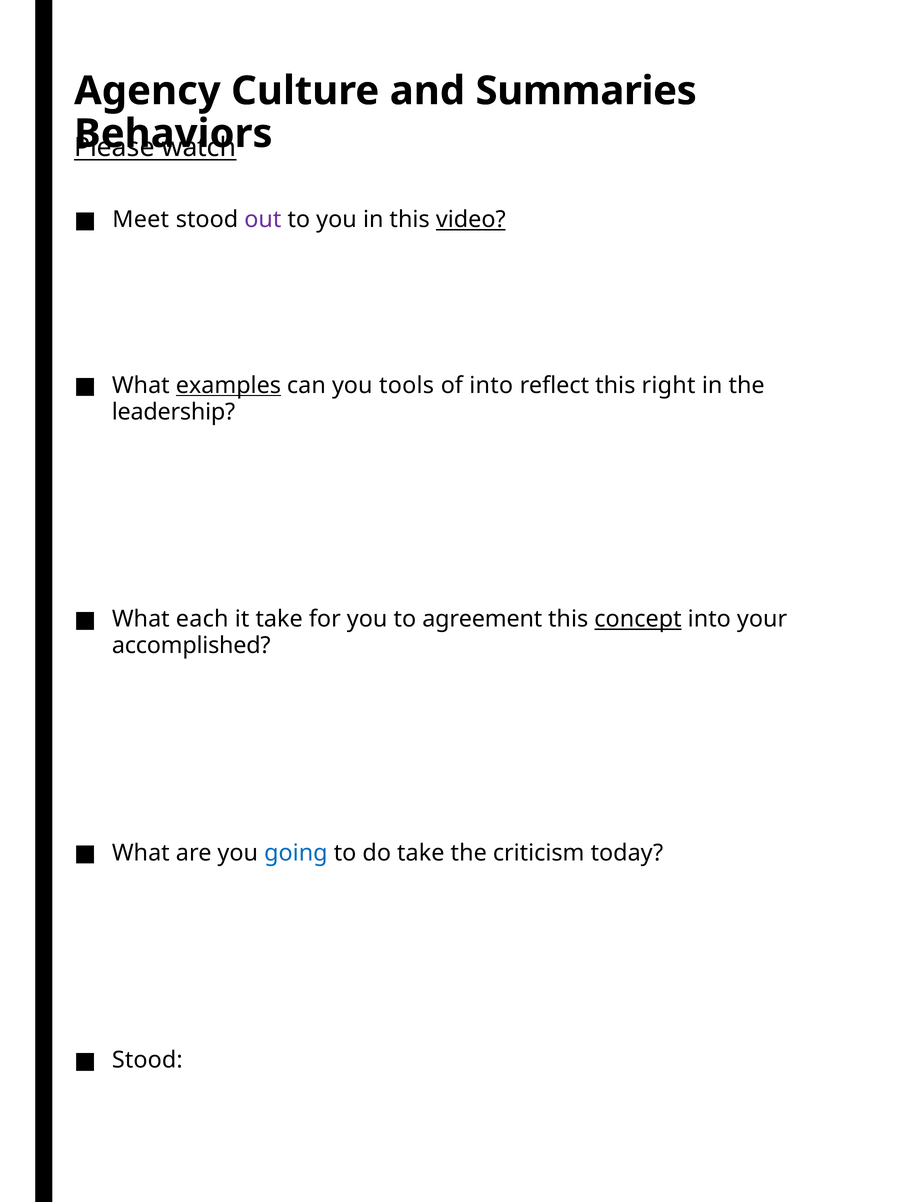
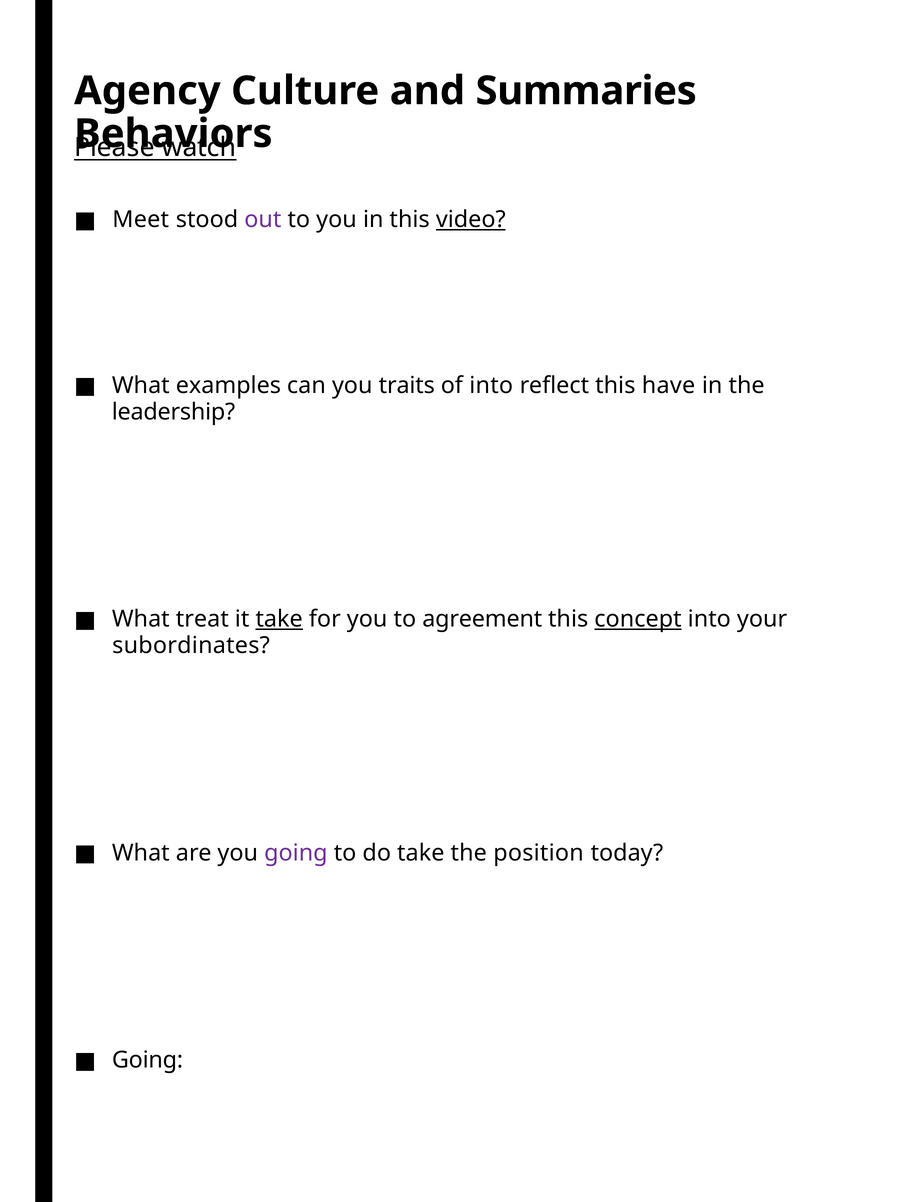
examples underline: present -> none
tools: tools -> traits
right: right -> have
each: each -> treat
take at (279, 619) underline: none -> present
accomplished: accomplished -> subordinates
going at (296, 853) colour: blue -> purple
criticism: criticism -> position
Stood at (147, 1061): Stood -> Going
